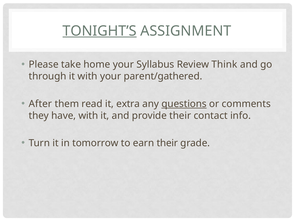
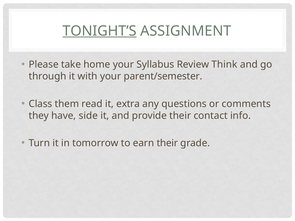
parent/gathered: parent/gathered -> parent/semester
After: After -> Class
questions underline: present -> none
have with: with -> side
